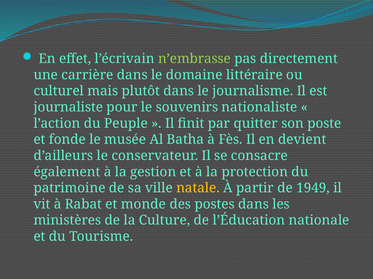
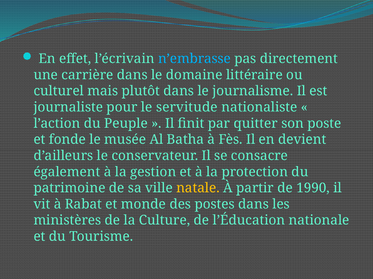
n’embrasse colour: light green -> light blue
souvenirs: souvenirs -> servitude
1949: 1949 -> 1990
